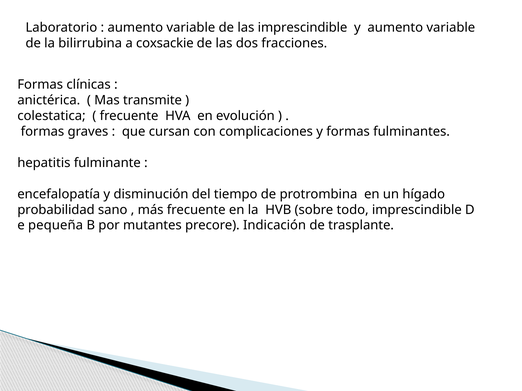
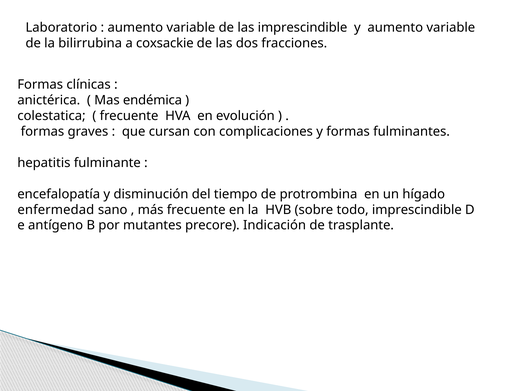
transmite: transmite -> endémica
probabilidad: probabilidad -> enfermedad
pequeña: pequeña -> antígeno
